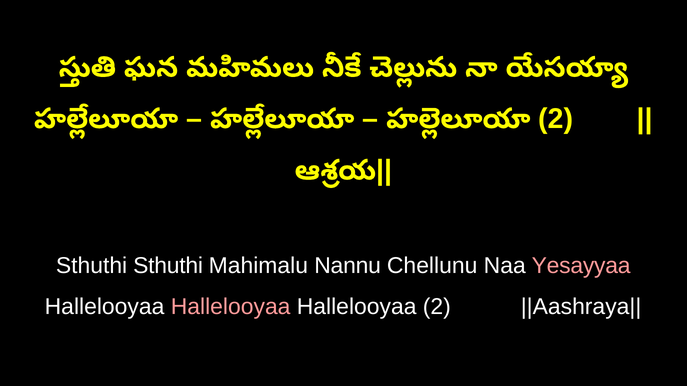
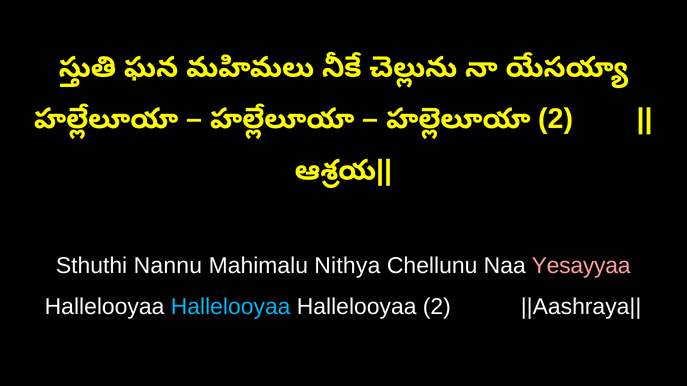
Sthuthi Sthuthi: Sthuthi -> Nannu
Nannu: Nannu -> Nithya
Hallelooyaa at (231, 307) colour: pink -> light blue
